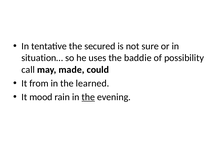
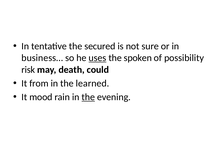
situation…: situation… -> business…
uses underline: none -> present
baddie: baddie -> spoken
call: call -> risk
made: made -> death
